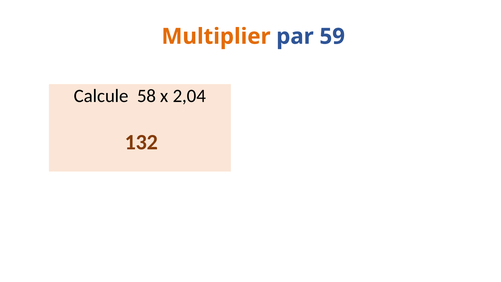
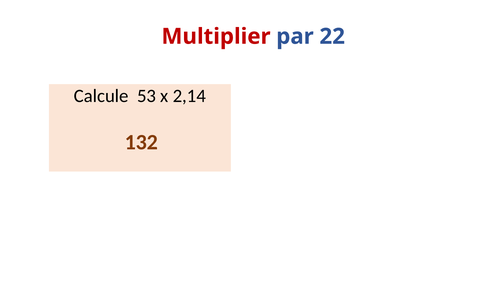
Multiplier colour: orange -> red
59: 59 -> 22
58: 58 -> 53
2,04: 2,04 -> 2,14
